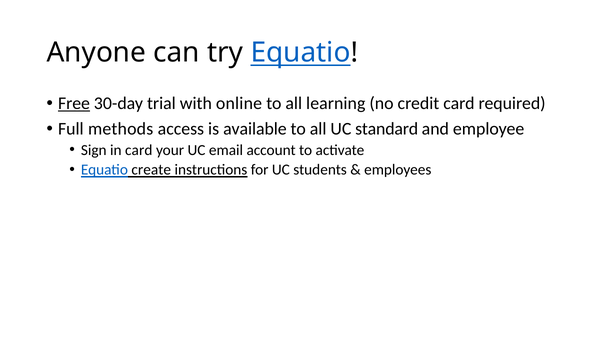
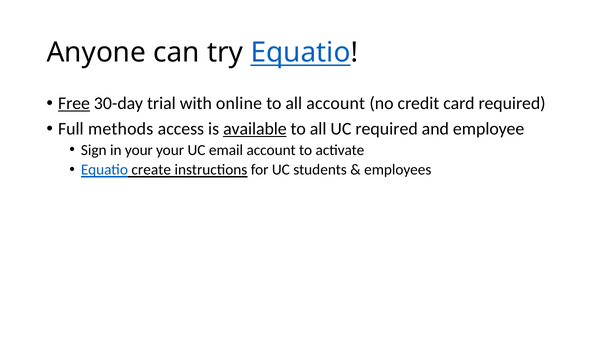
all learning: learning -> account
available underline: none -> present
UC standard: standard -> required
in card: card -> your
